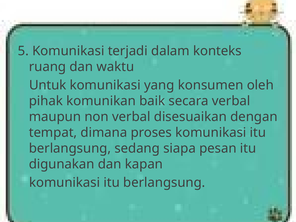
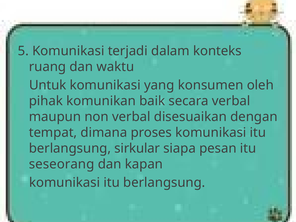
sedang: sedang -> sirkular
digunakan: digunakan -> seseorang
